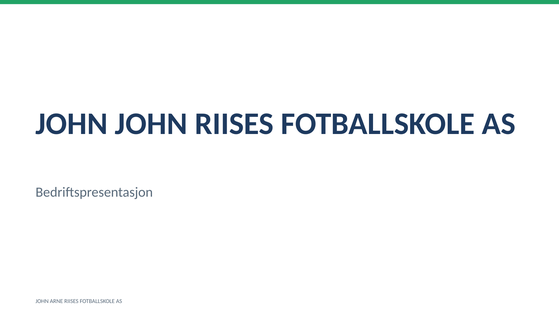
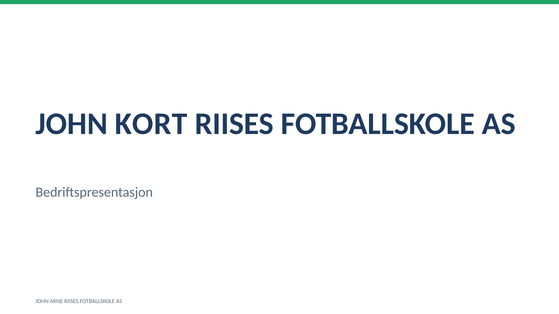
JOHN JOHN: JOHN -> KORT
